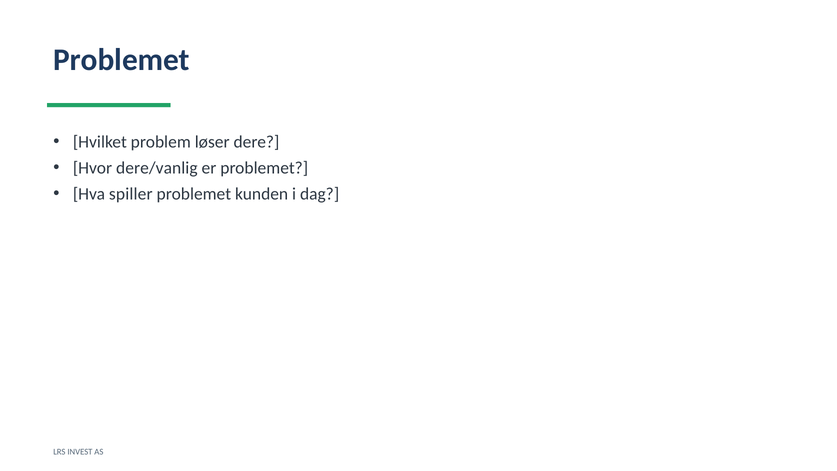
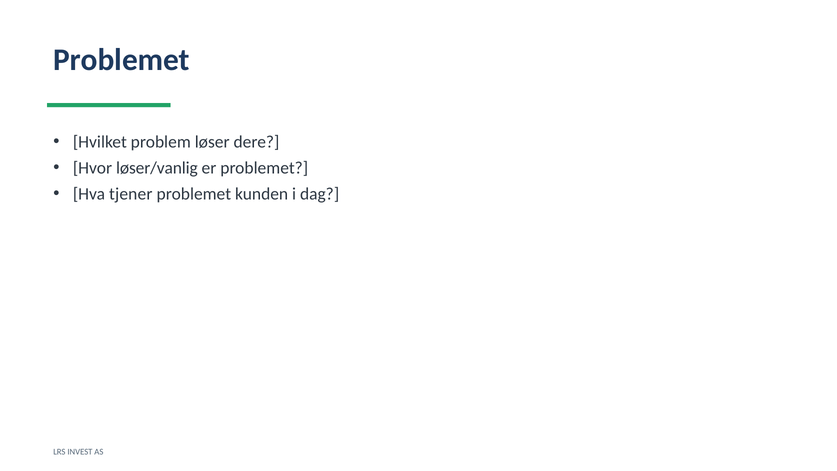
dere/vanlig: dere/vanlig -> løser/vanlig
spiller: spiller -> tjener
